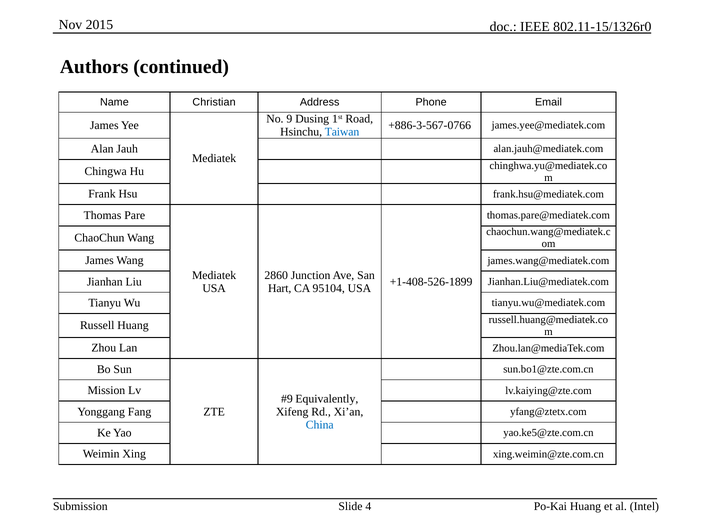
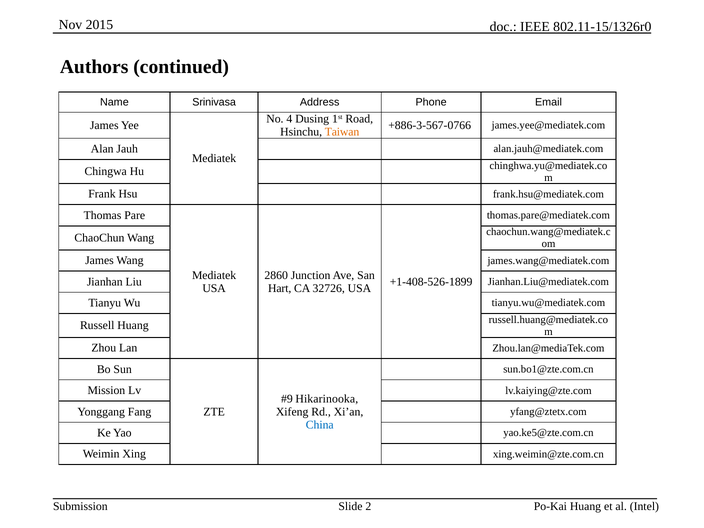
Christian: Christian -> Srinivasa
No 9: 9 -> 4
Taiwan colour: blue -> orange
95104: 95104 -> 32726
Equivalently: Equivalently -> Hikarinooka
4: 4 -> 2
